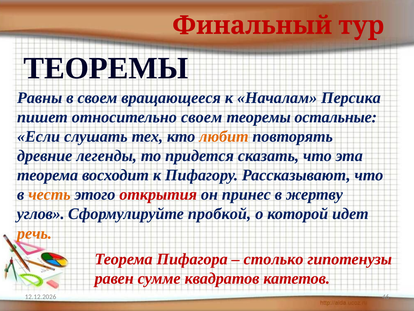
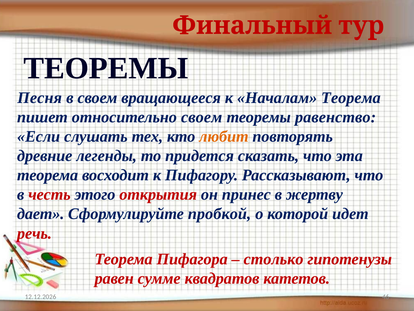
Равны: Равны -> Песня
Началам Персика: Персика -> Теорема
остальные: остальные -> равенство
честь colour: orange -> red
углов: углов -> дает
речь colour: orange -> red
